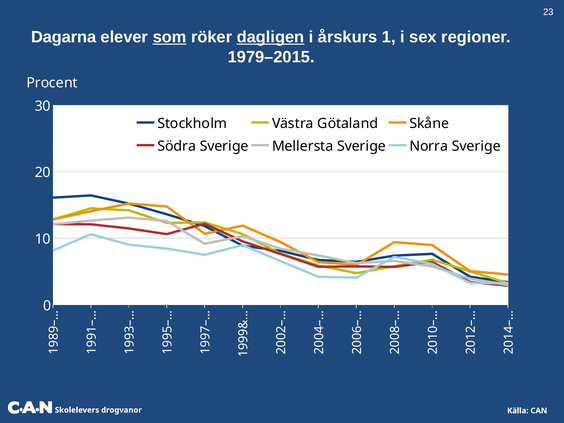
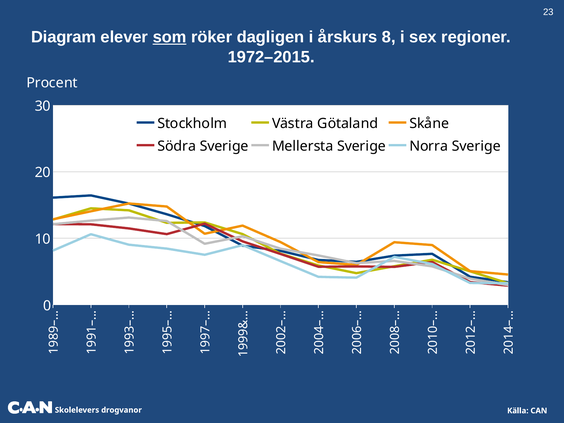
Dagarna: Dagarna -> Diagram
dagligen underline: present -> none
årskurs 1: 1 -> 8
1979–2015: 1979–2015 -> 1972–2015
